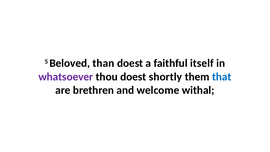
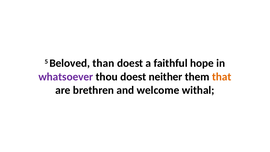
itself: itself -> hope
shortly: shortly -> neither
that colour: blue -> orange
